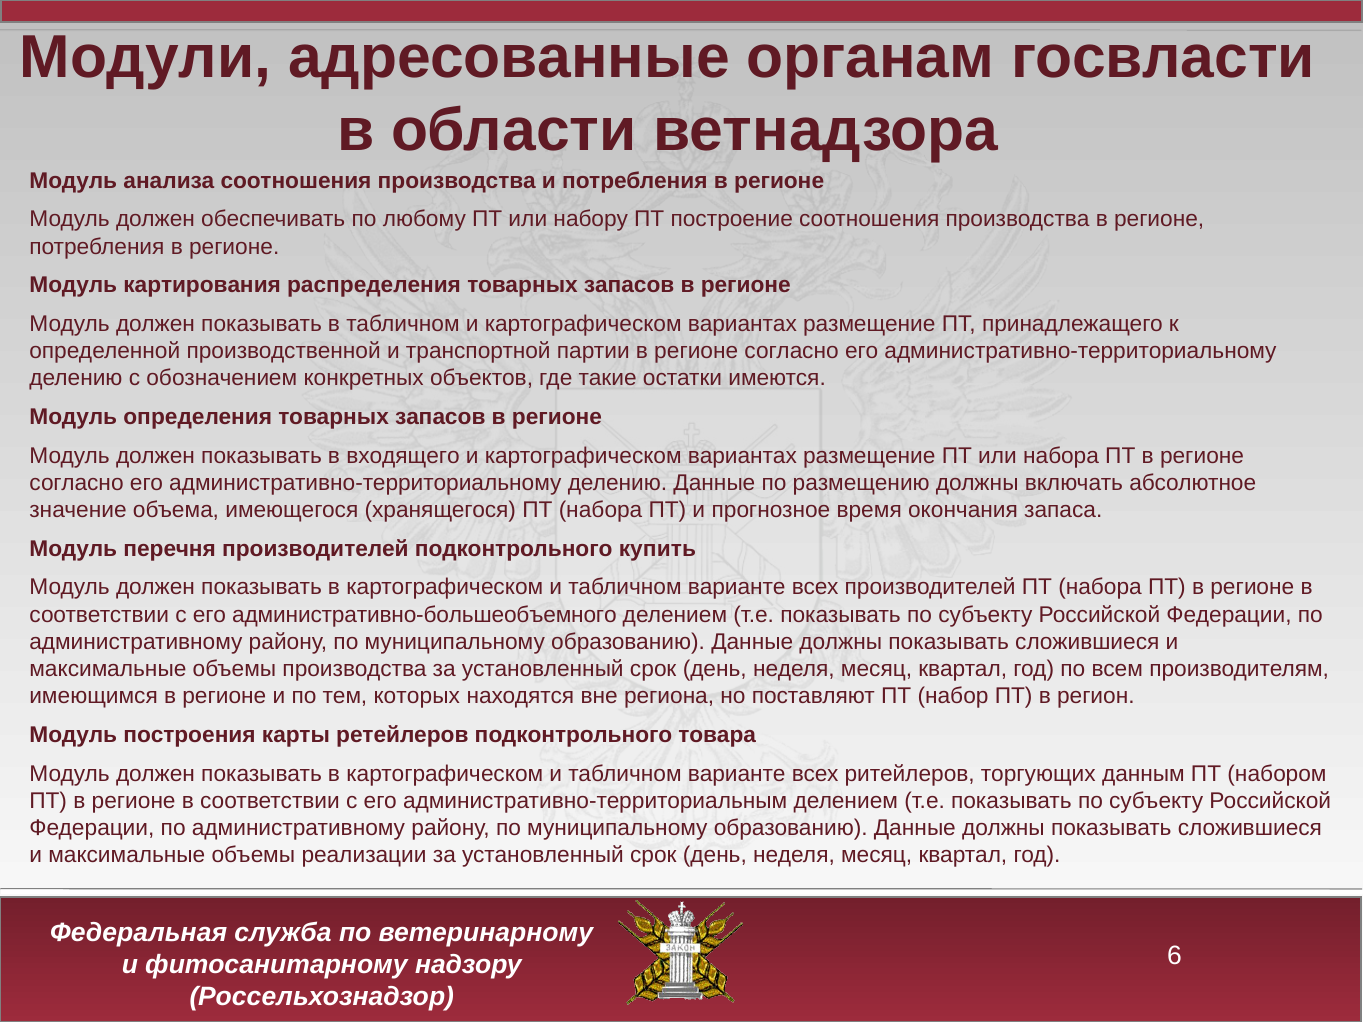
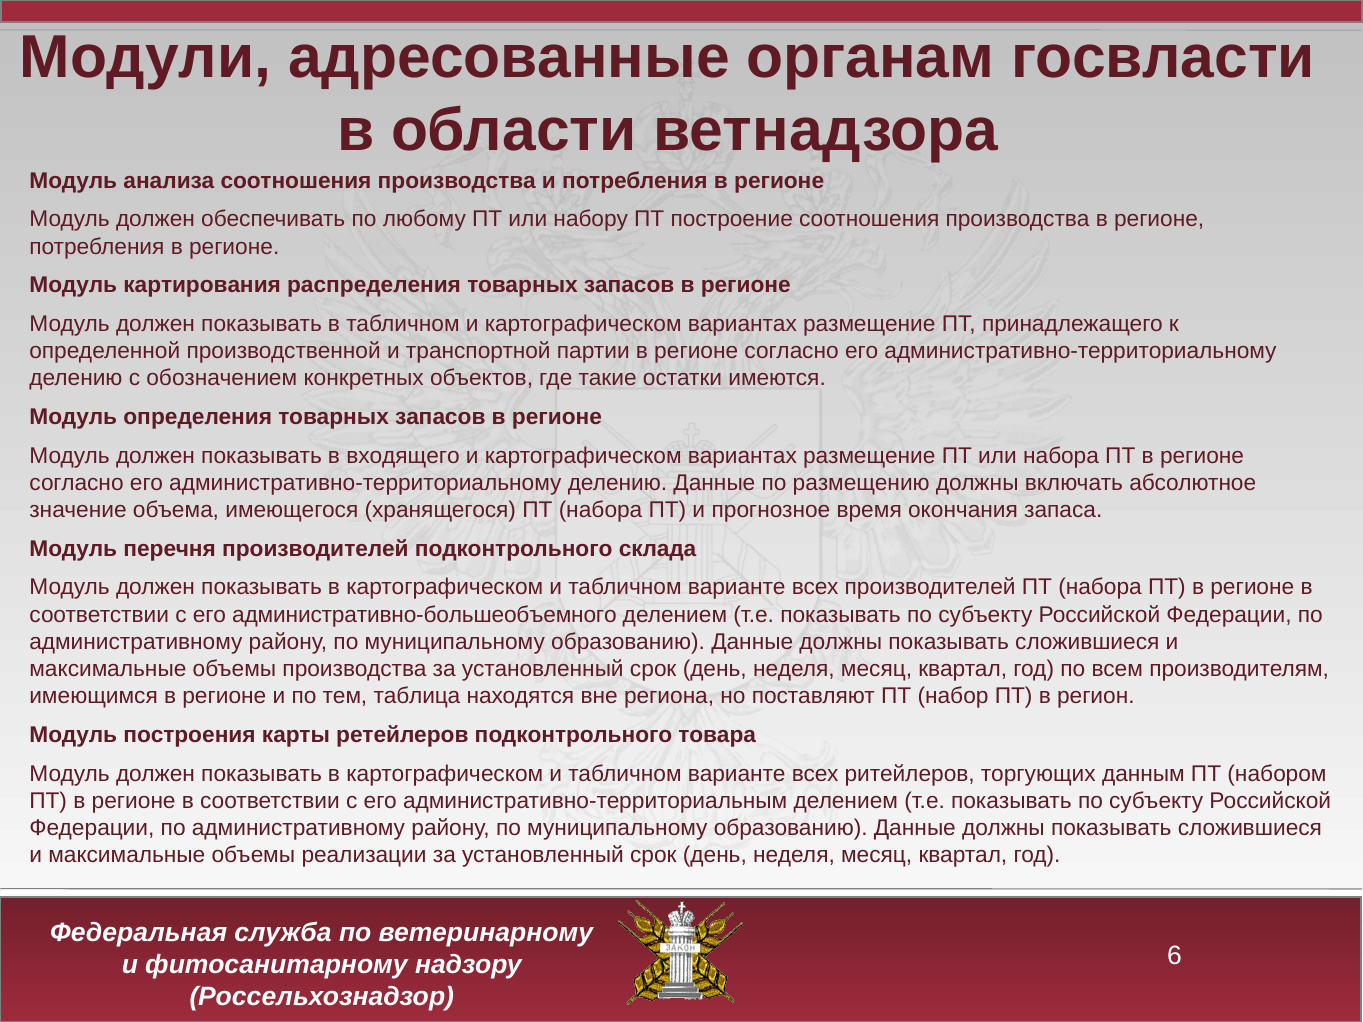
купить: купить -> склада
которых: которых -> таблица
